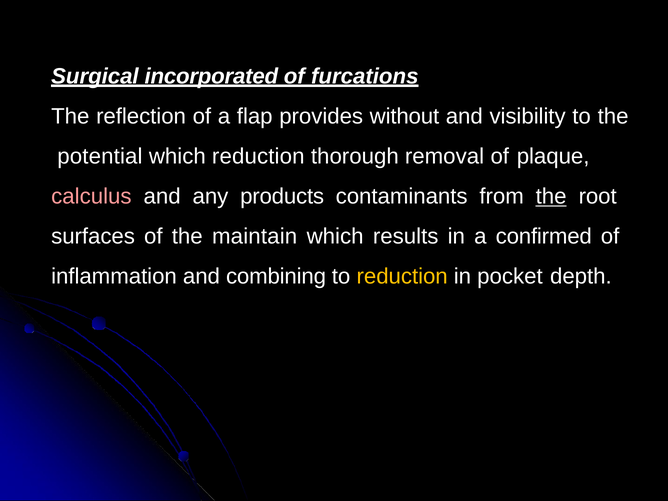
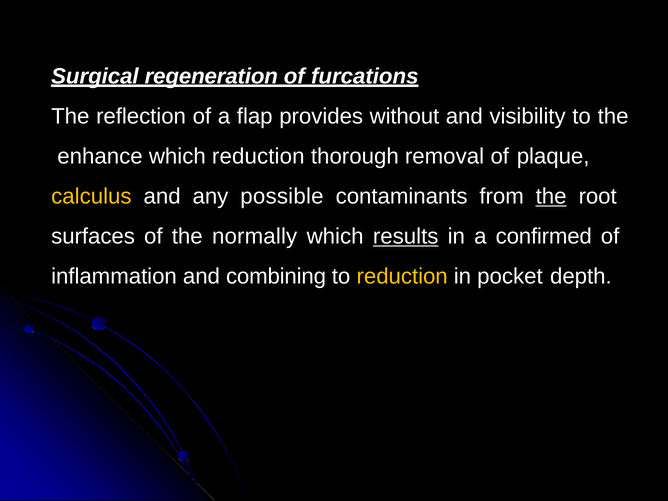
incorporated: incorporated -> regeneration
potential: potential -> enhance
calculus colour: pink -> yellow
products: products -> possible
maintain: maintain -> normally
results underline: none -> present
